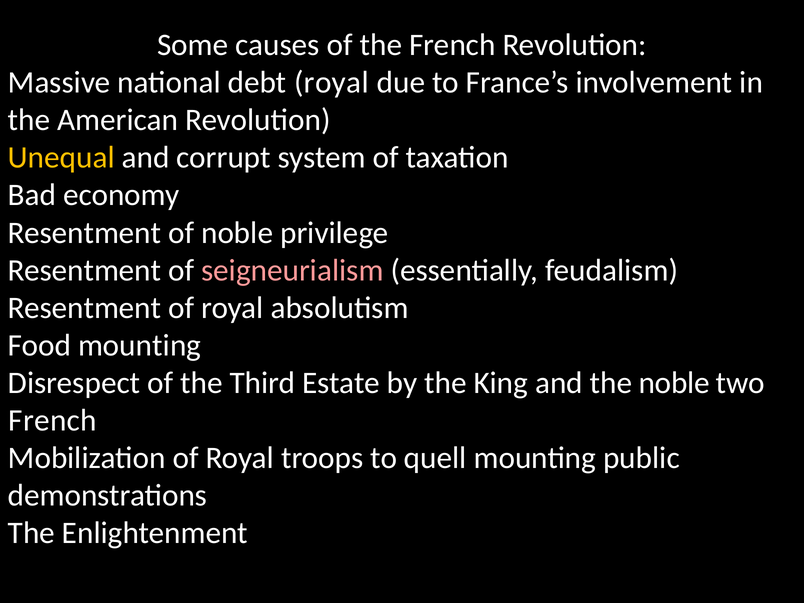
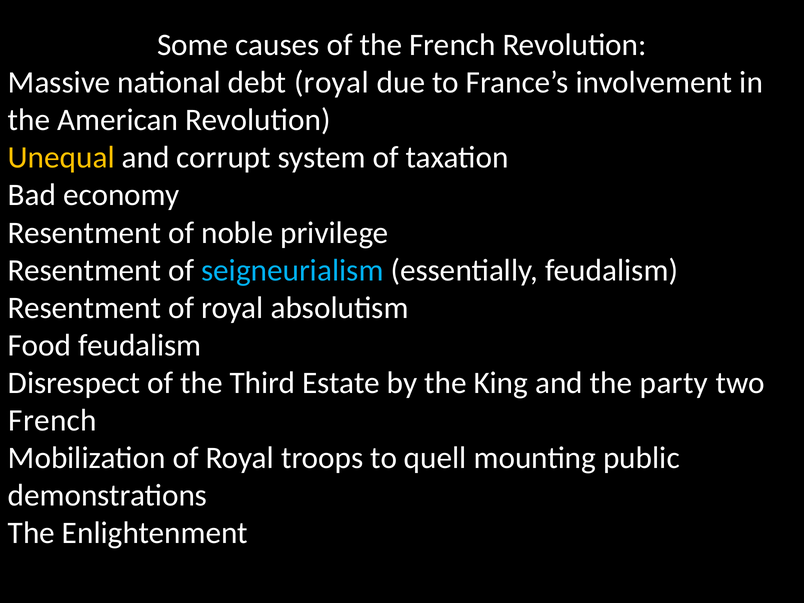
seigneurialism colour: pink -> light blue
Food mounting: mounting -> feudalism
the noble: noble -> party
